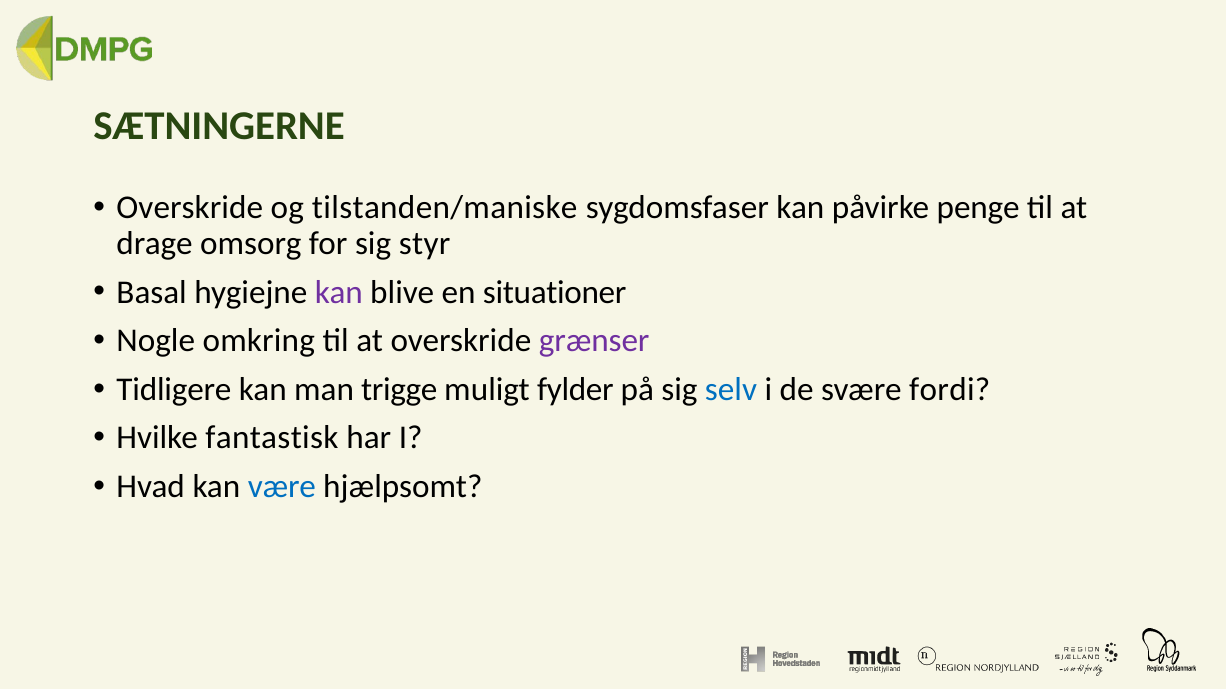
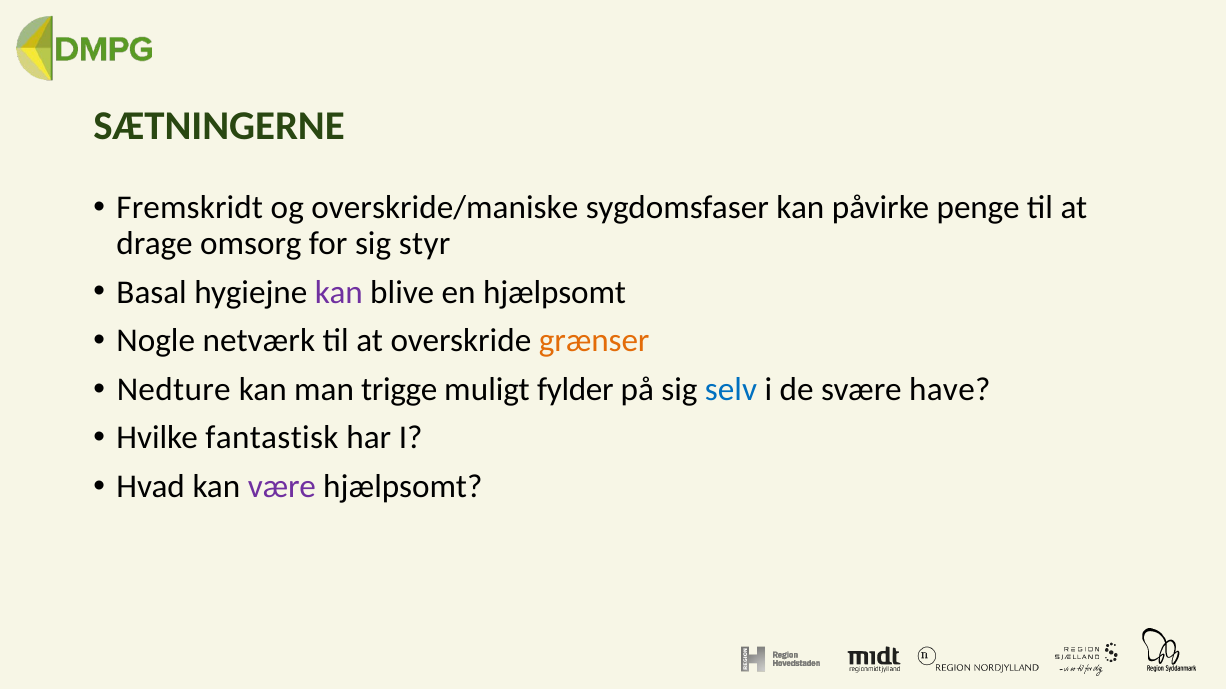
Overskride at (190, 208): Overskride -> Fremskridt
tilstanden/maniske: tilstanden/maniske -> overskride/maniske
en situationer: situationer -> hjælpsomt
omkring: omkring -> netværk
grænser colour: purple -> orange
Tidligere: Tidligere -> Nedture
fordi: fordi -> have
være colour: blue -> purple
